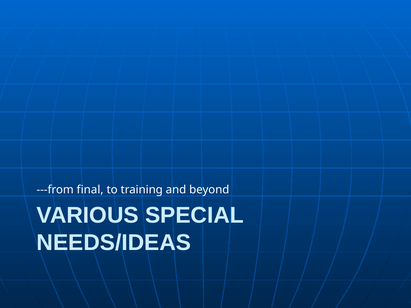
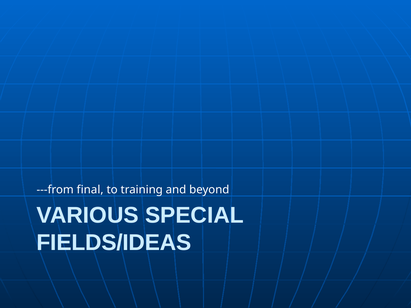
NEEDS/IDEAS: NEEDS/IDEAS -> FIELDS/IDEAS
